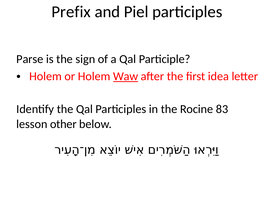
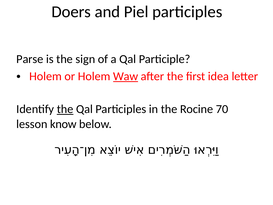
Prefix: Prefix -> Doers
the at (65, 109) underline: none -> present
83: 83 -> 70
other: other -> know
